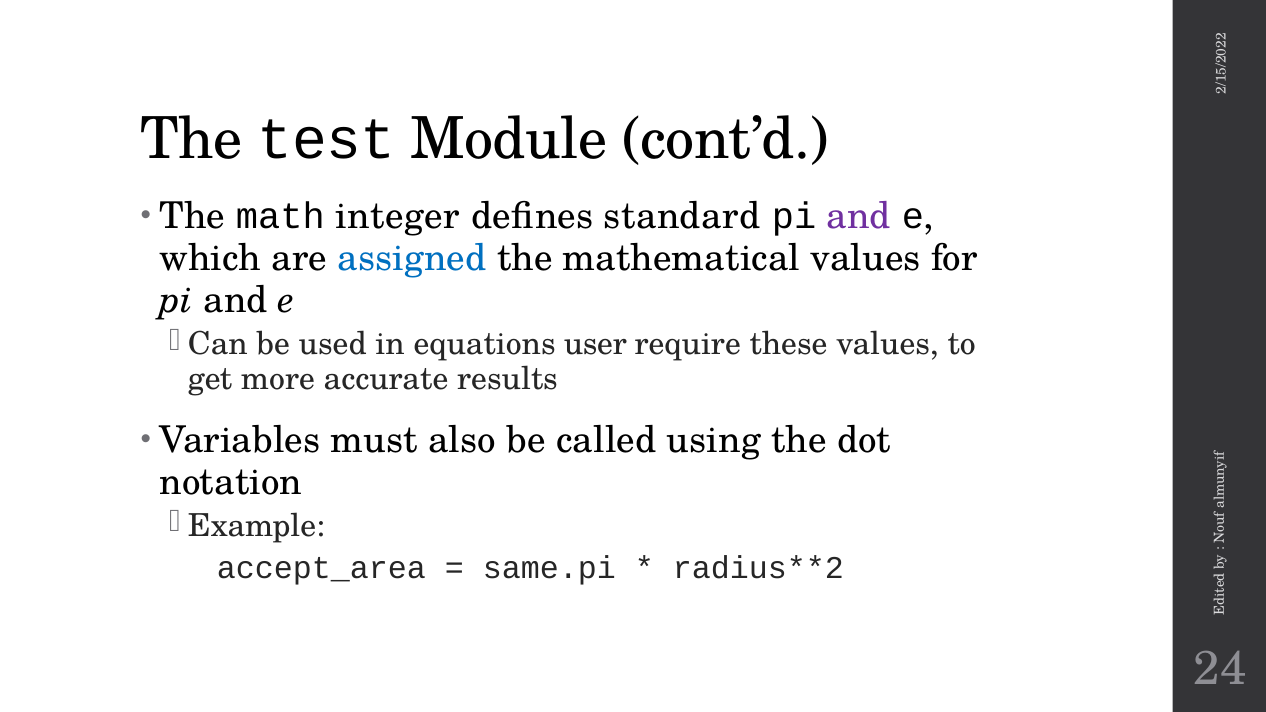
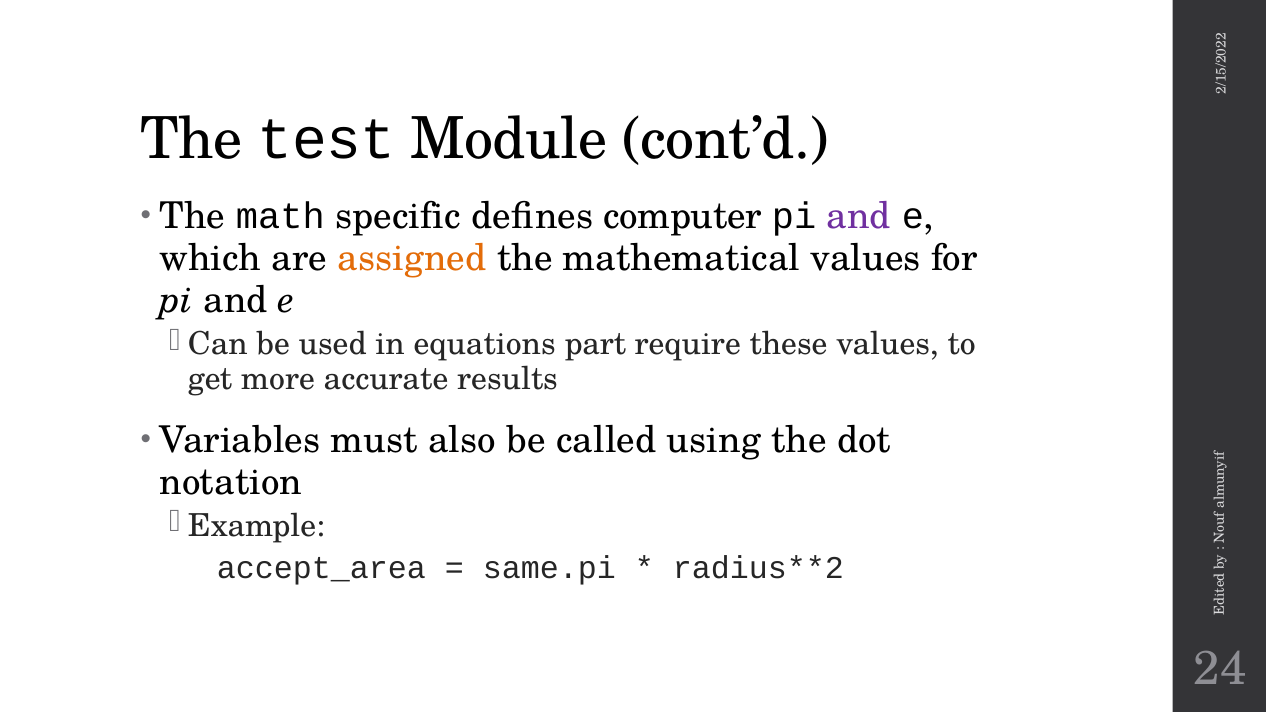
integer: integer -> specific
standard: standard -> computer
assigned colour: blue -> orange
user: user -> part
